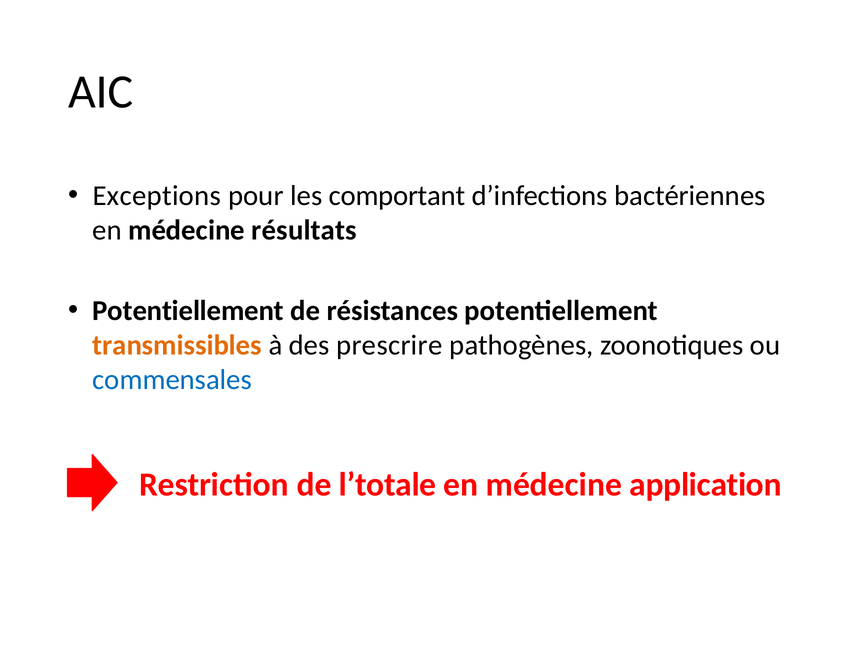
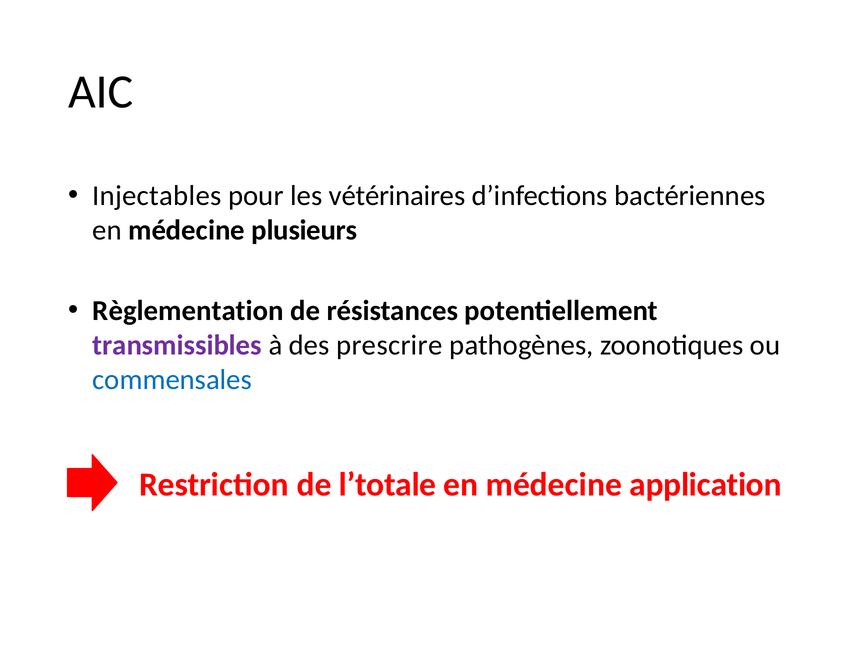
Exceptions: Exceptions -> Injectables
comportant: comportant -> vétérinaires
résultats: résultats -> plusieurs
Potentiellement at (188, 311): Potentiellement -> Règlementation
transmissibles colour: orange -> purple
